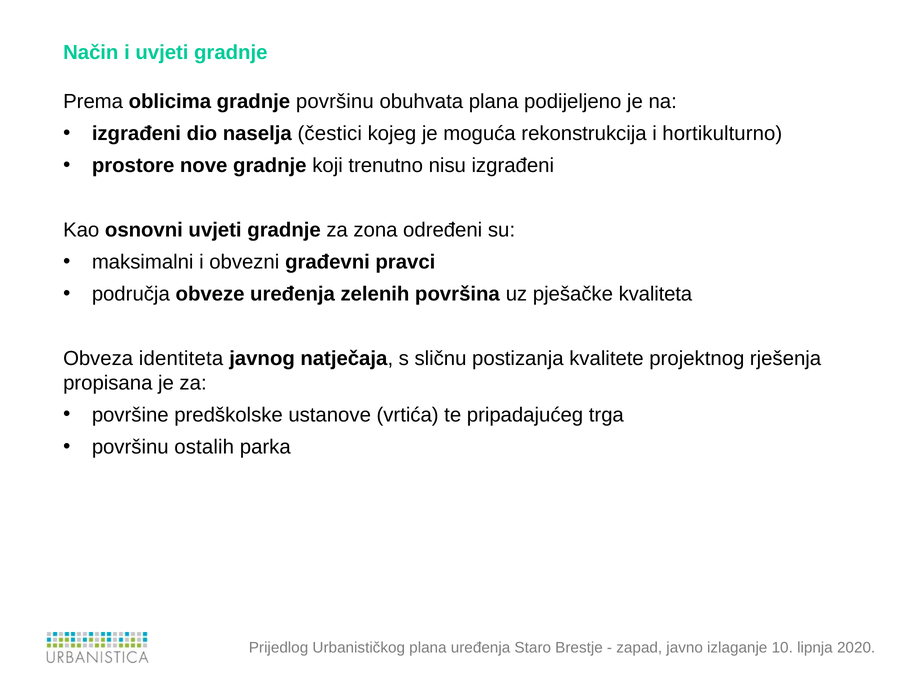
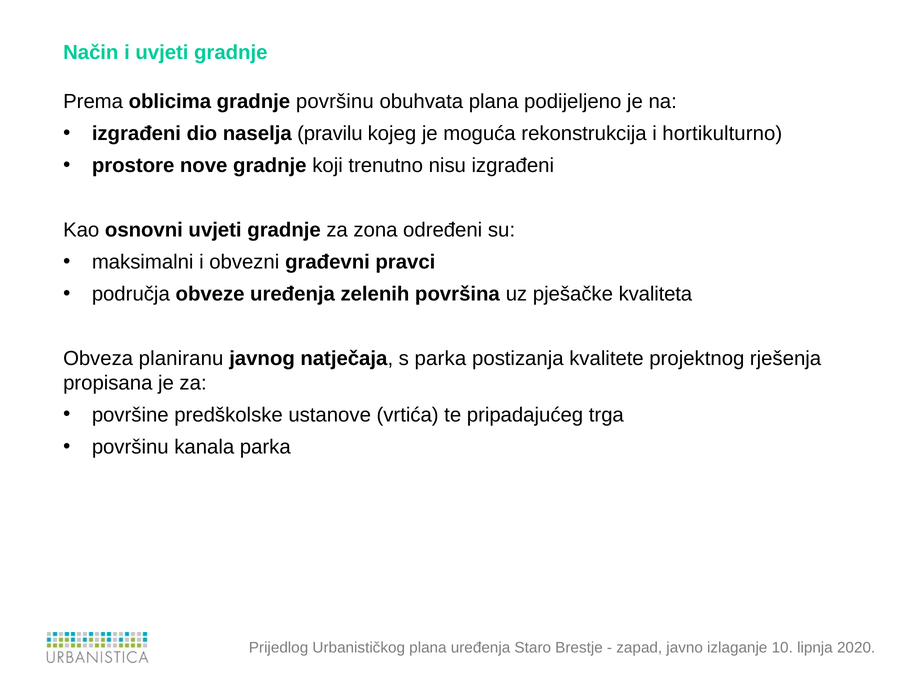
čestici: čestici -> pravilu
identiteta: identiteta -> planiranu
s sličnu: sličnu -> parka
ostalih: ostalih -> kanala
